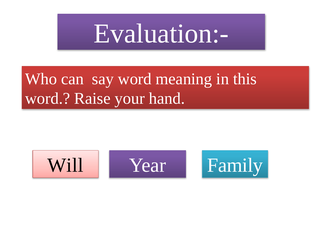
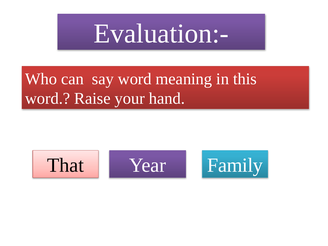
Will: Will -> That
